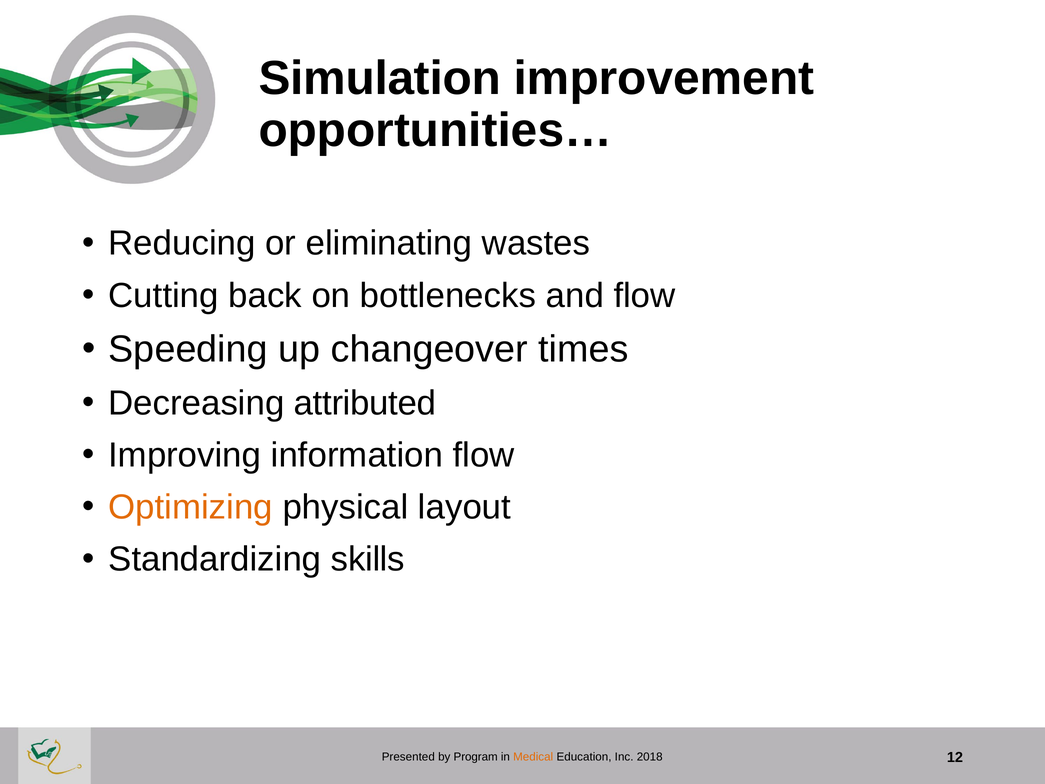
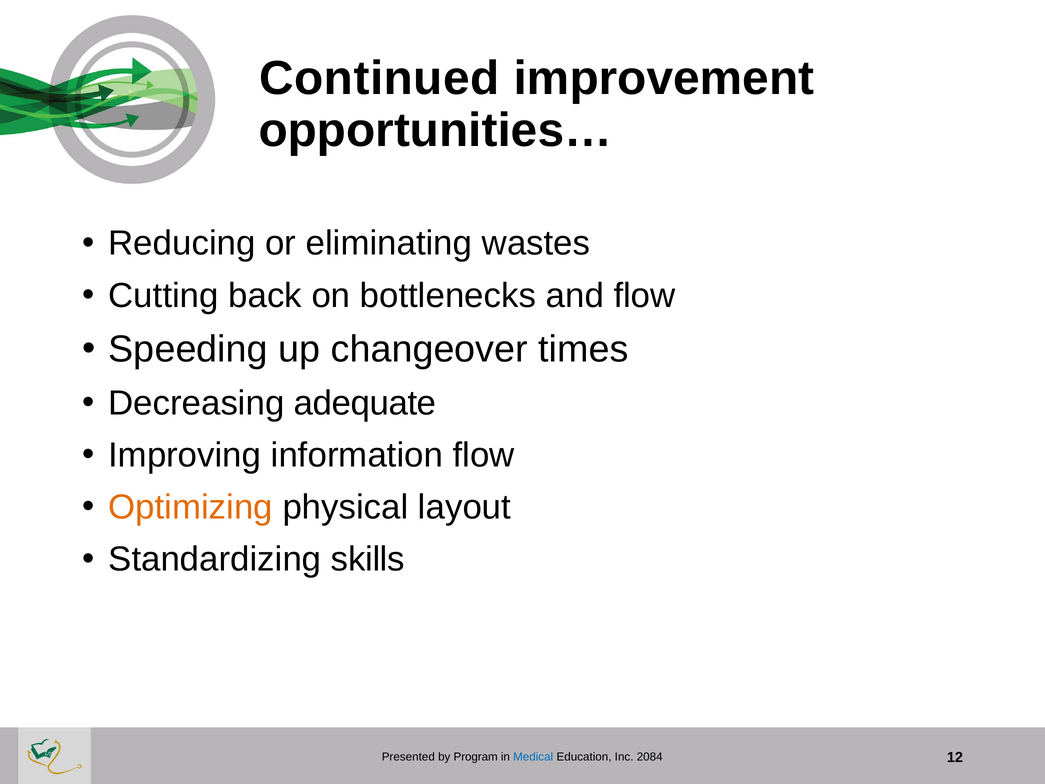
Simulation: Simulation -> Continued
attributed: attributed -> adequate
Medical colour: orange -> blue
2018: 2018 -> 2084
